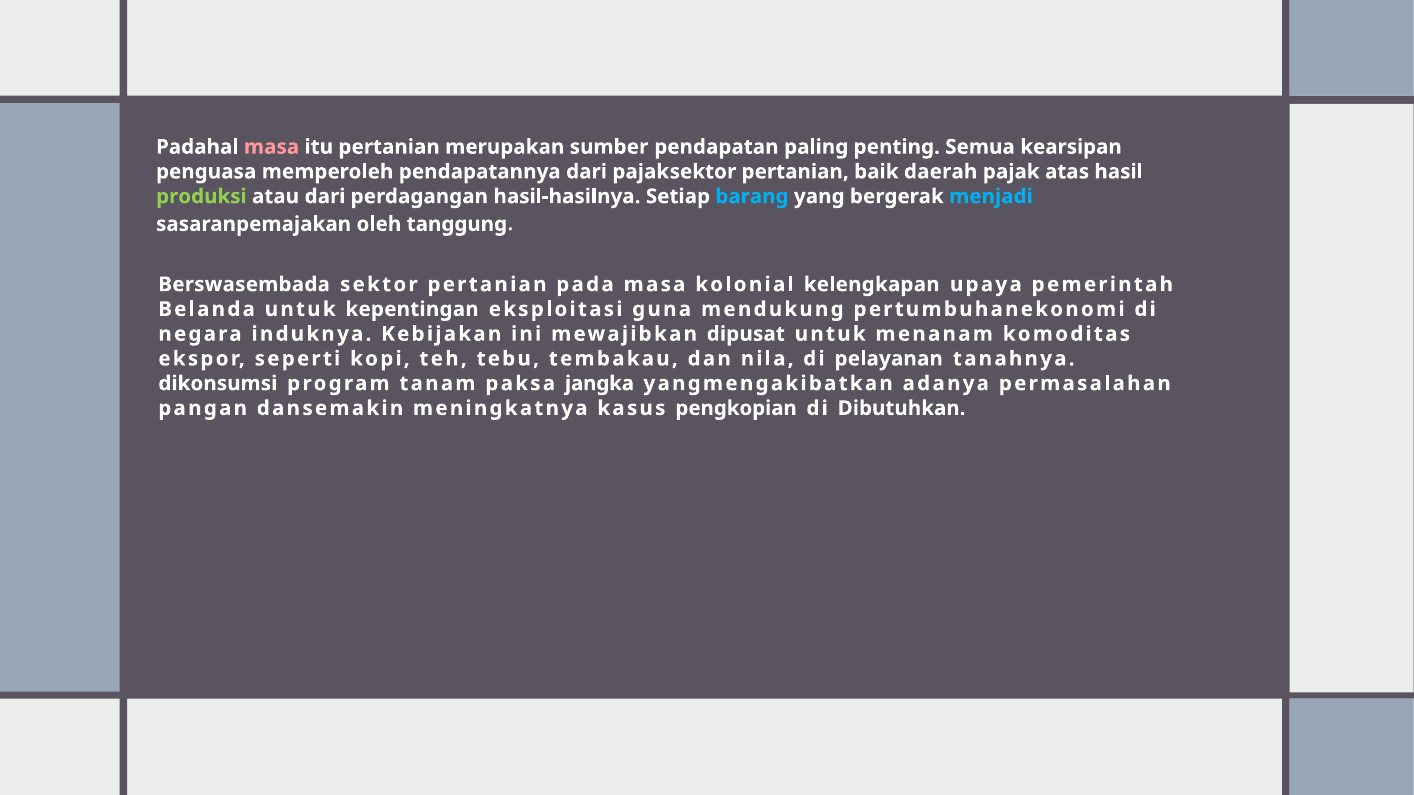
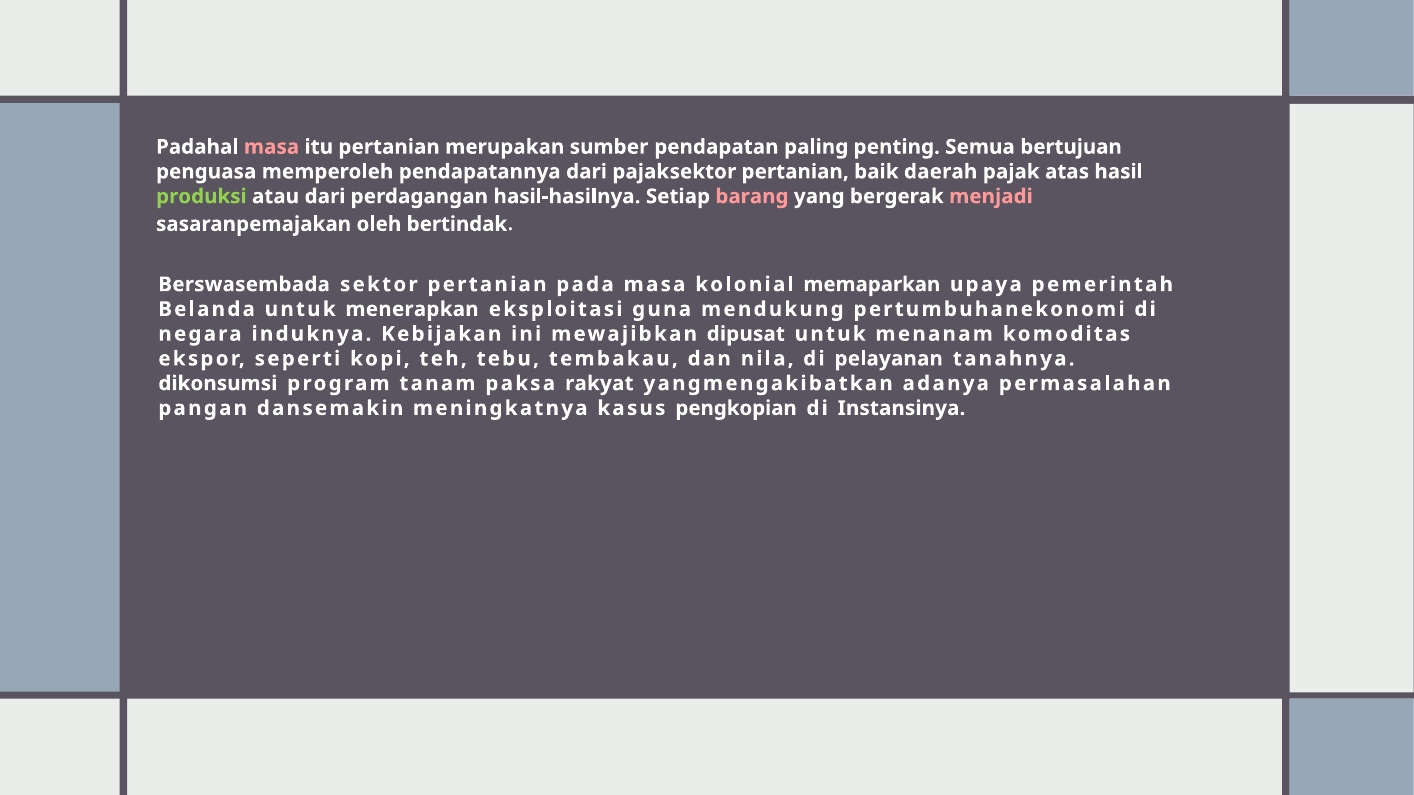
kearsipan: kearsipan -> bertujuan
barang colour: light blue -> pink
menjadi colour: light blue -> pink
tanggung: tanggung -> bertindak
kelengkapan: kelengkapan -> memaparkan
kepentingan: kepentingan -> menerapkan
jangka: jangka -> rakyat
Dibutuhkan: Dibutuhkan -> Instansinya
